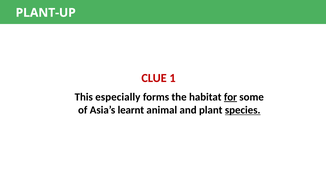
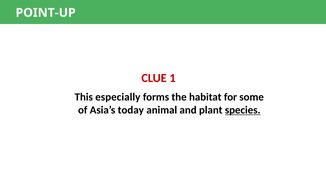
PLANT-UP: PLANT-UP -> POINT-UP
for underline: present -> none
learnt: learnt -> today
